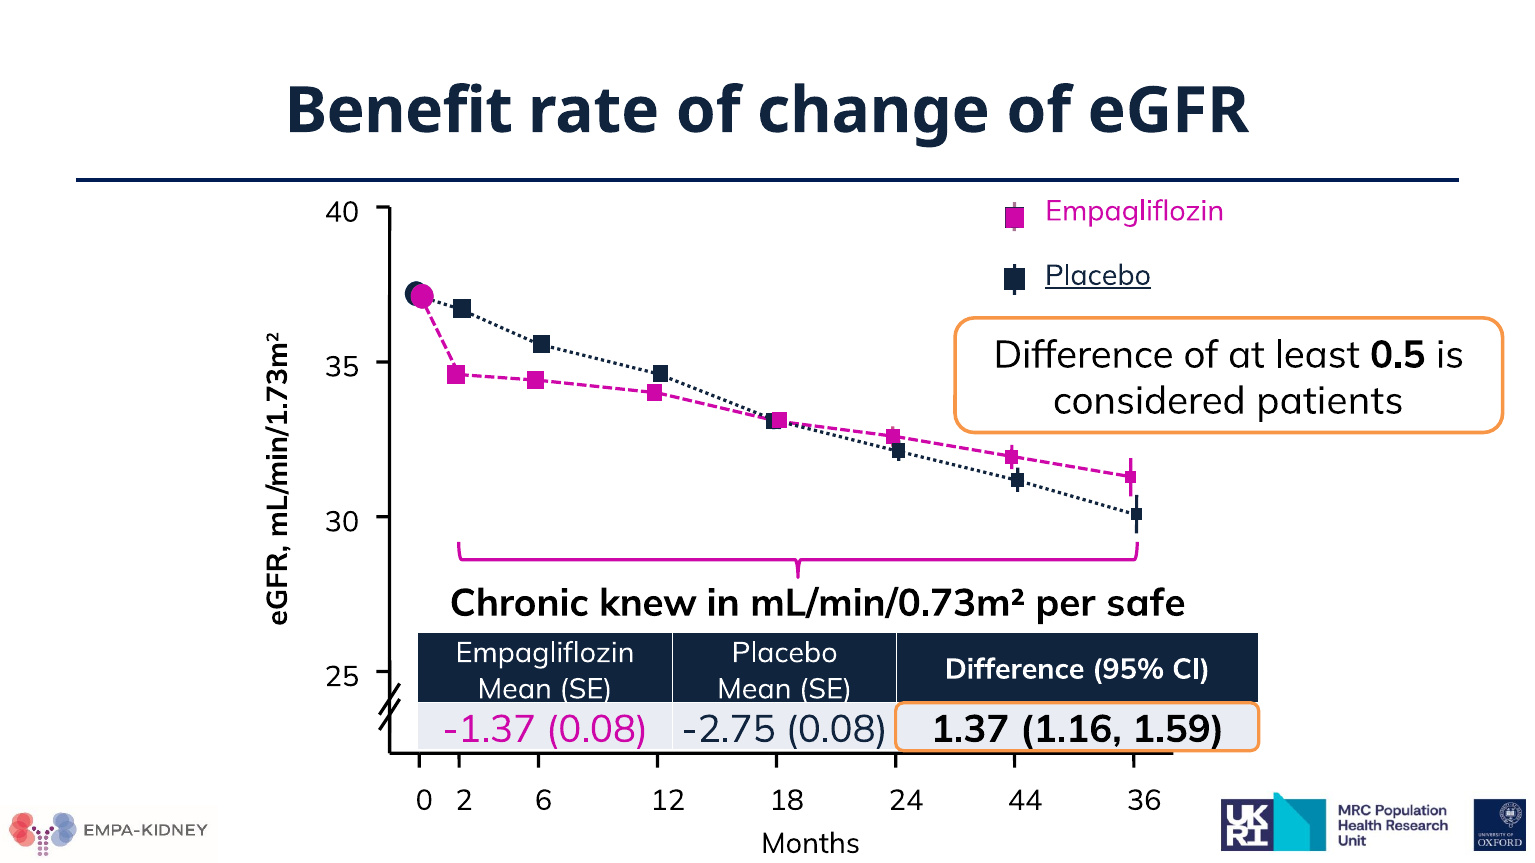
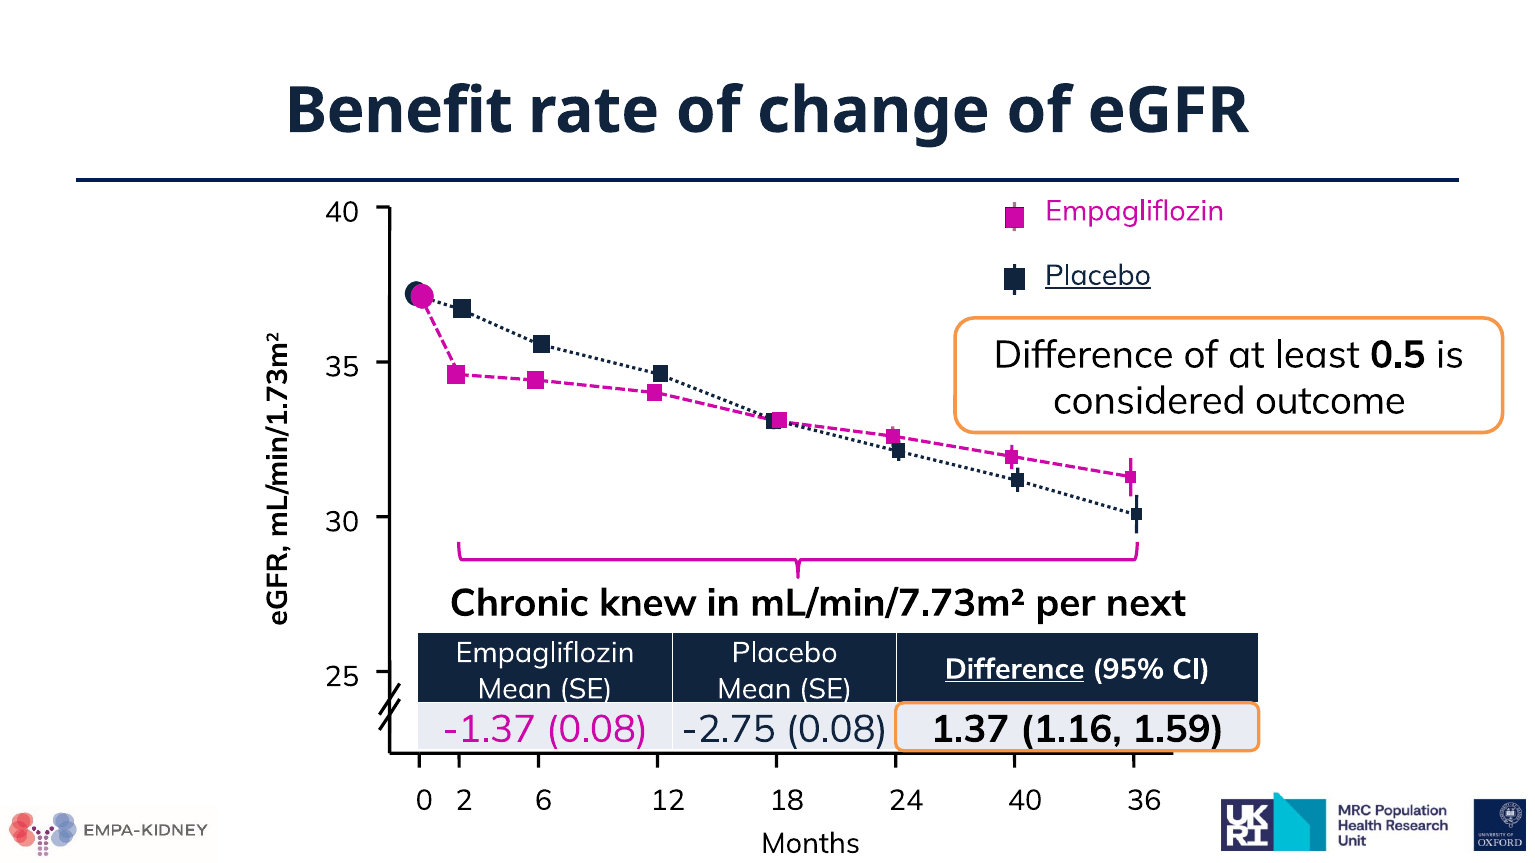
patients: patients -> outcome
mL/min/0.73m²: mL/min/0.73m² -> mL/min/7.73m²
safe: safe -> next
Difference at (1015, 670) underline: none -> present
24 44: 44 -> 40
